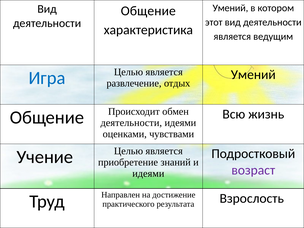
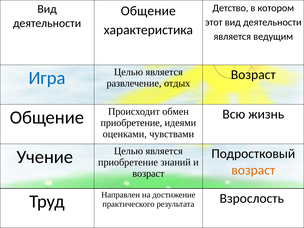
Умений at (230, 8): Умений -> Детство
Умений at (253, 75): Умений -> Возраст
деятельности at (131, 123): деятельности -> приобретение
возраст at (253, 170) colour: purple -> orange
идеями at (148, 173): идеями -> возраст
